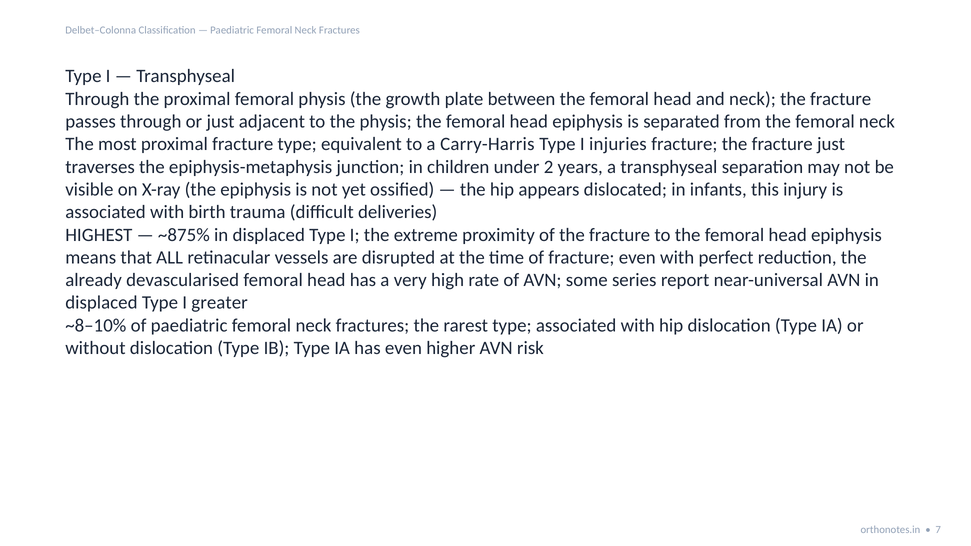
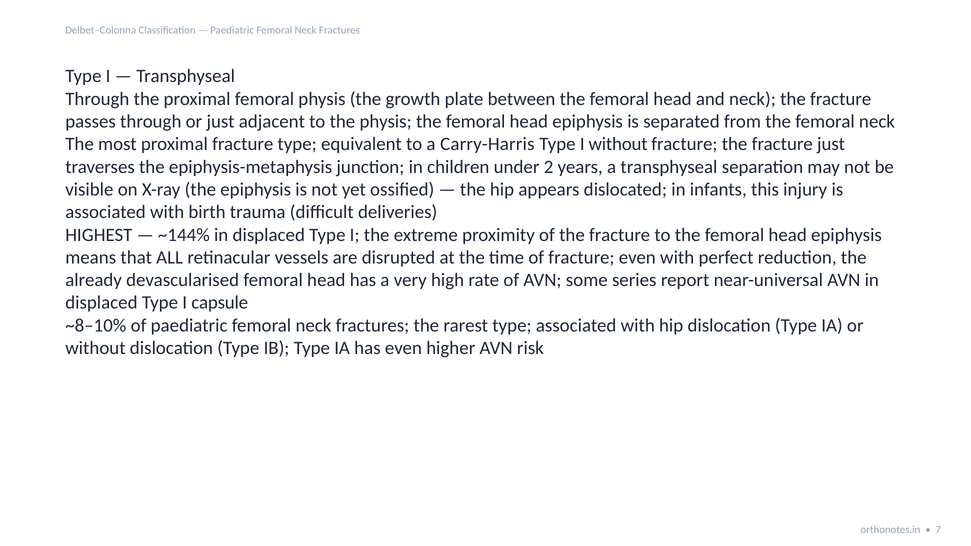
I injuries: injuries -> without
~875%: ~875% -> ~144%
greater: greater -> capsule
